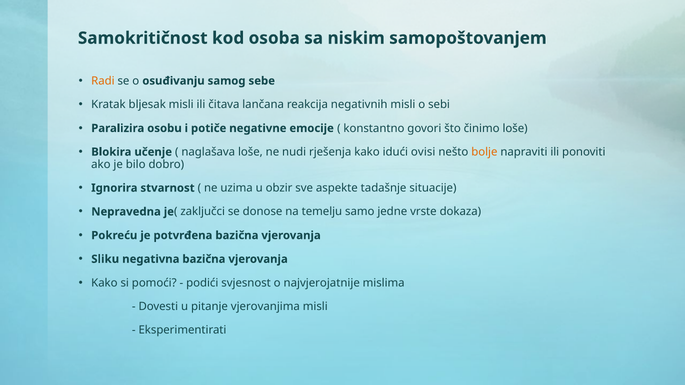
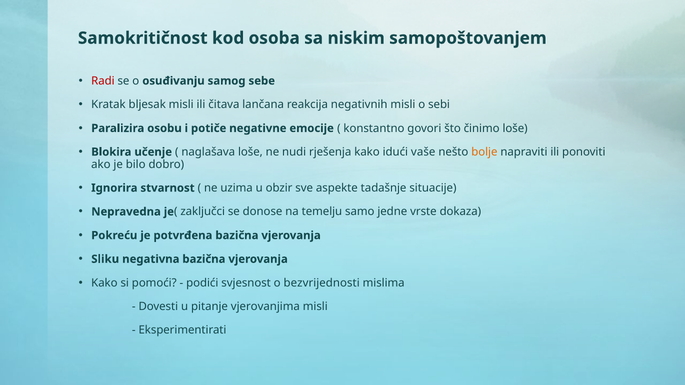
Radi colour: orange -> red
ovisi: ovisi -> vaše
najvjerojatnije: najvjerojatnije -> bezvrijednosti
